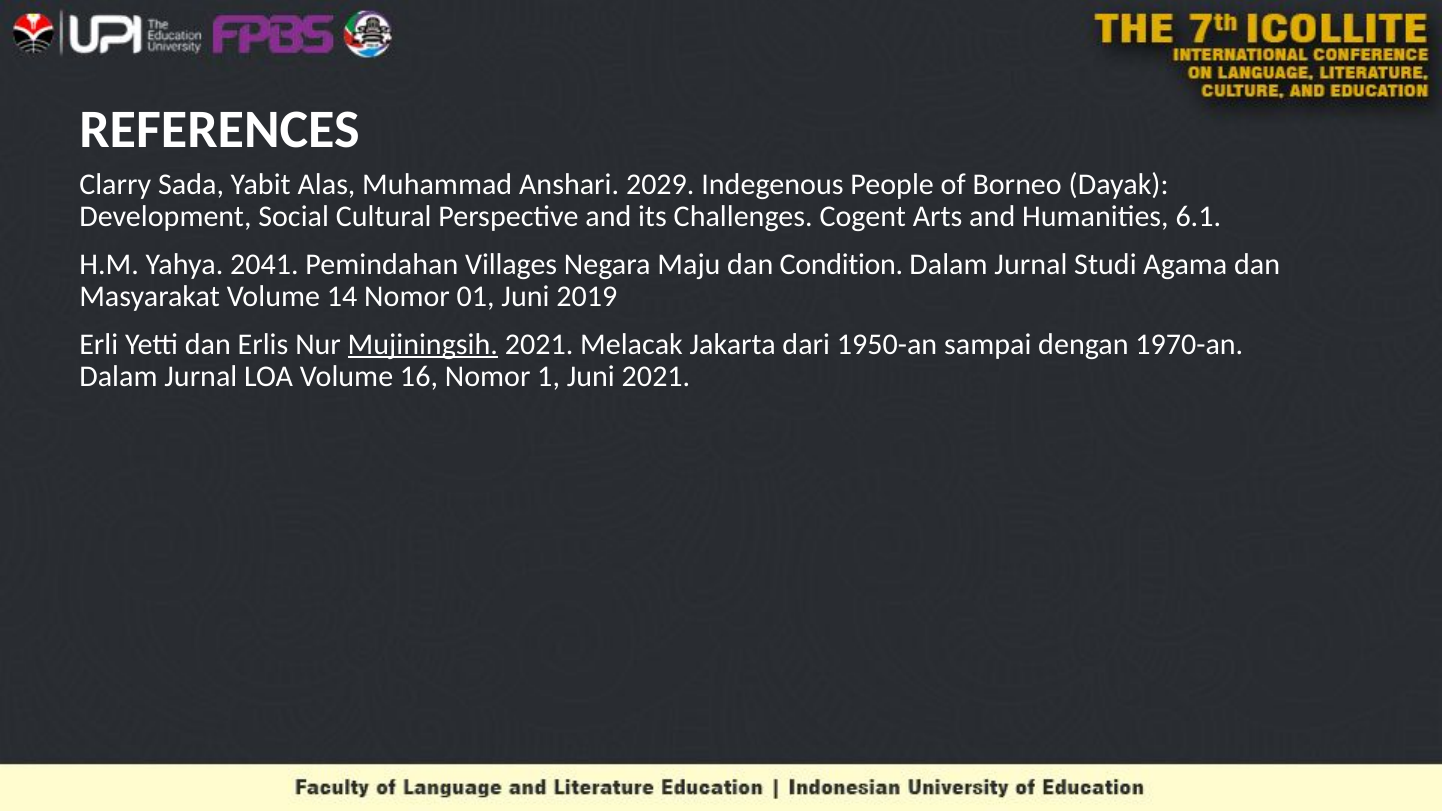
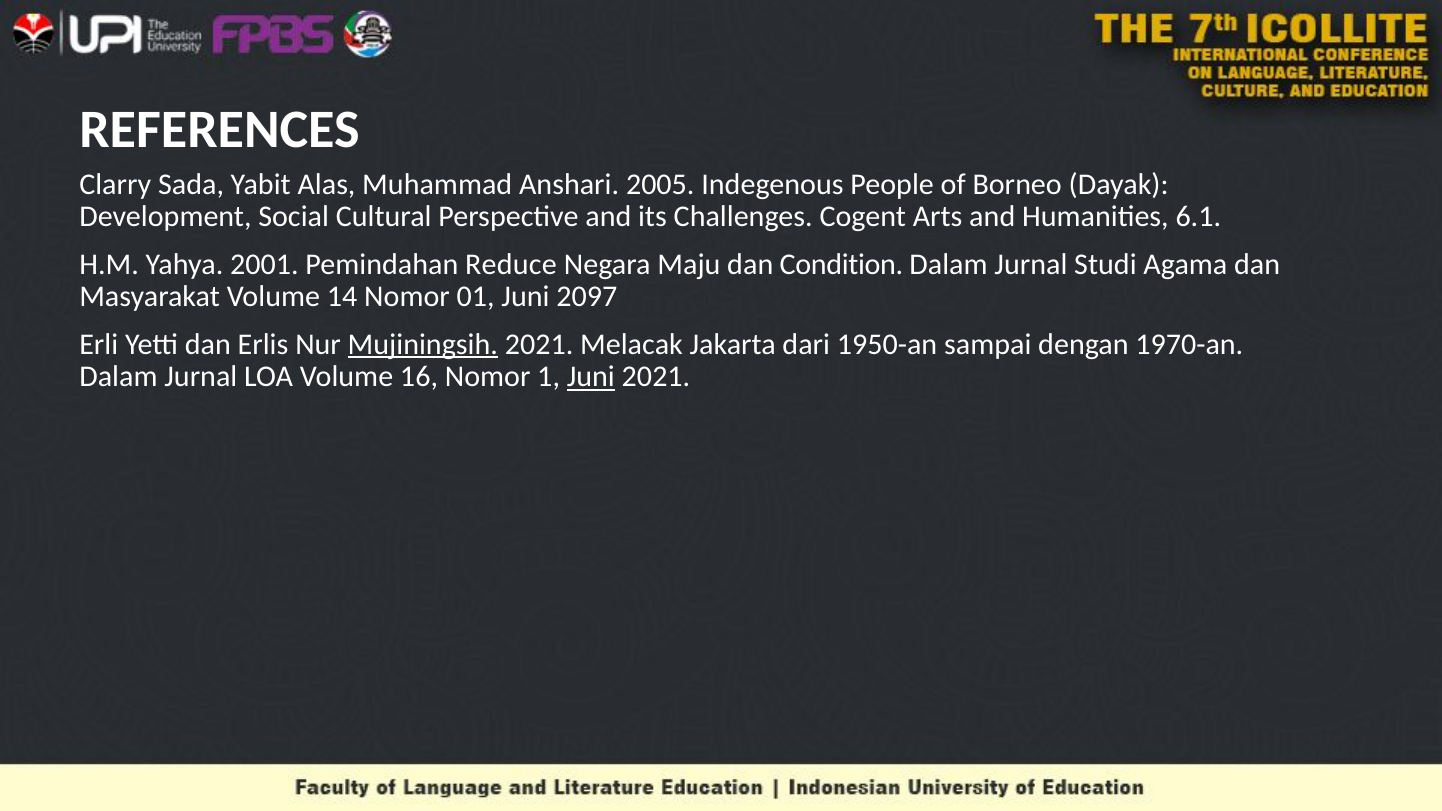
2029: 2029 -> 2005
2041: 2041 -> 2001
Villages: Villages -> Reduce
2019: 2019 -> 2097
Juni at (591, 377) underline: none -> present
